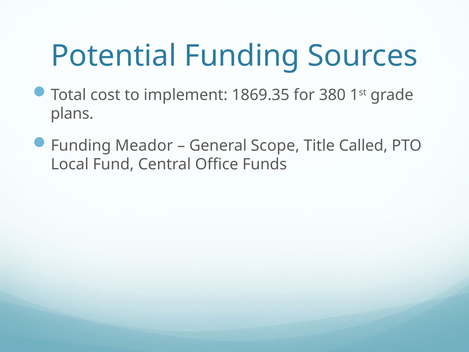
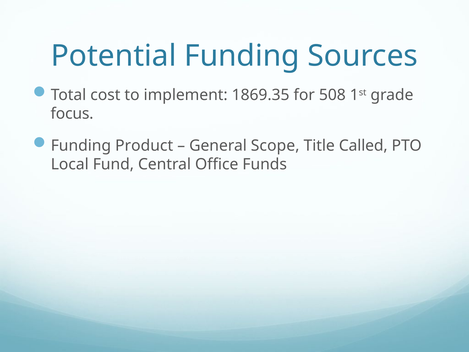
380: 380 -> 508
plans: plans -> focus
Meador: Meador -> Product
